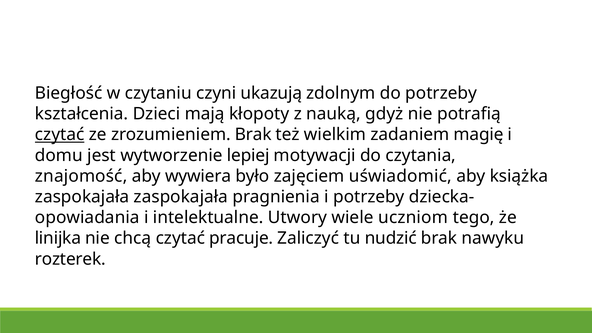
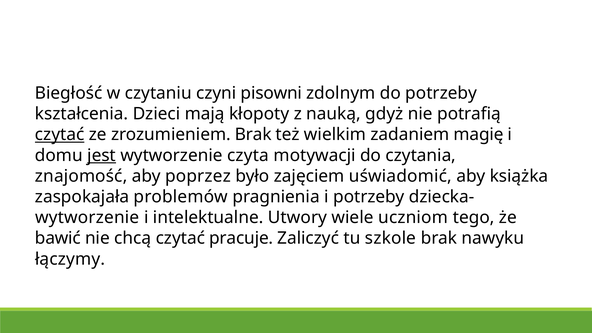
ukazują: ukazują -> pisowni
jest underline: none -> present
lepiej: lepiej -> czyta
wywiera: wywiera -> poprzez
zaspokajała zaspokajała: zaspokajała -> problemów
opowiadania at (87, 218): opowiadania -> wytworzenie
linijka: linijka -> bawić
nudzić: nudzić -> szkole
rozterek: rozterek -> łączymy
